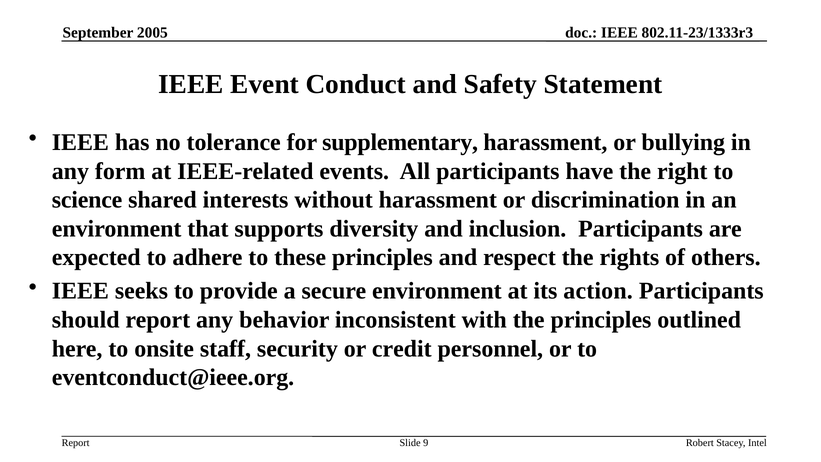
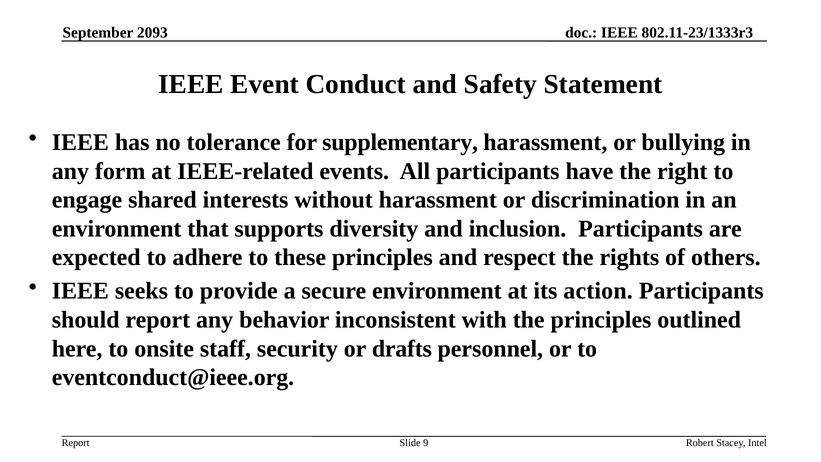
2005: 2005 -> 2093
science: science -> engage
credit: credit -> drafts
